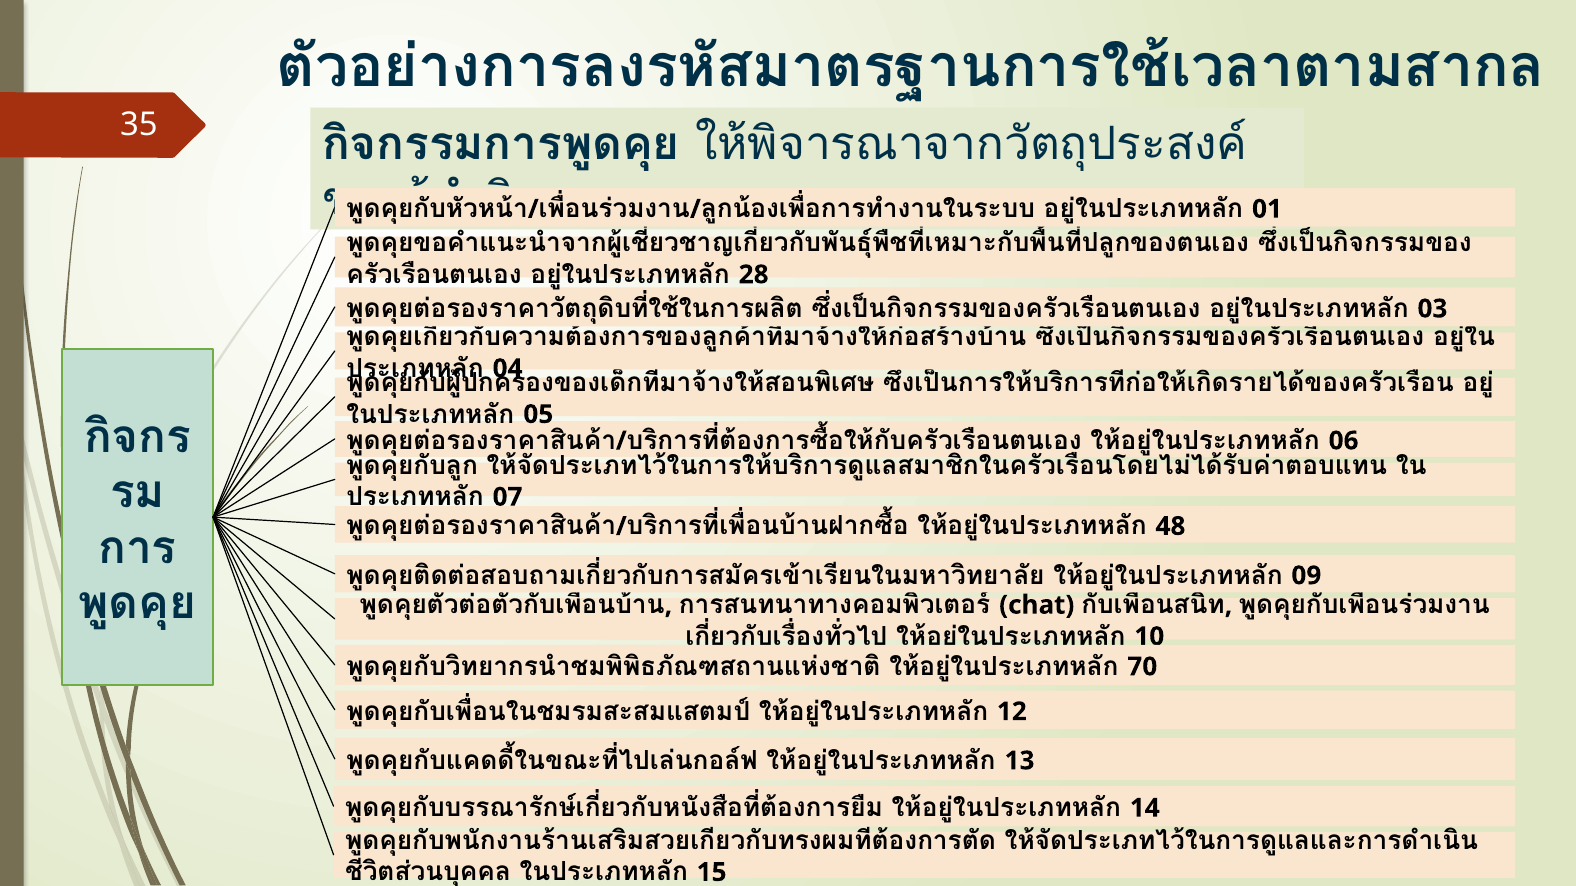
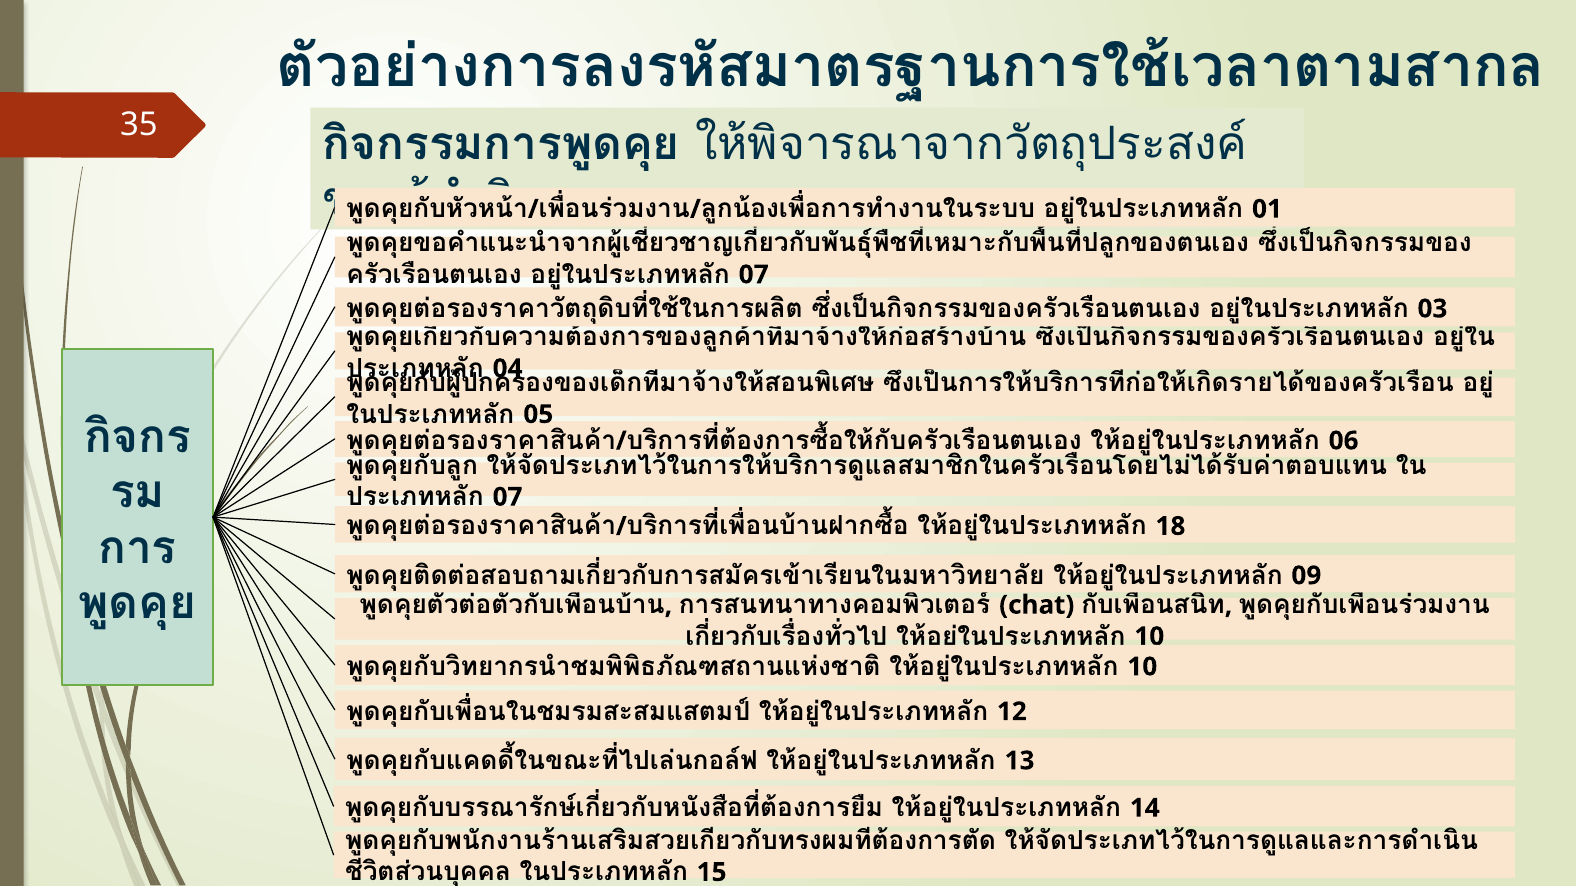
28 at (754, 275): 28 -> 07
48: 48 -> 18
70 at (1142, 667): 70 -> 10
